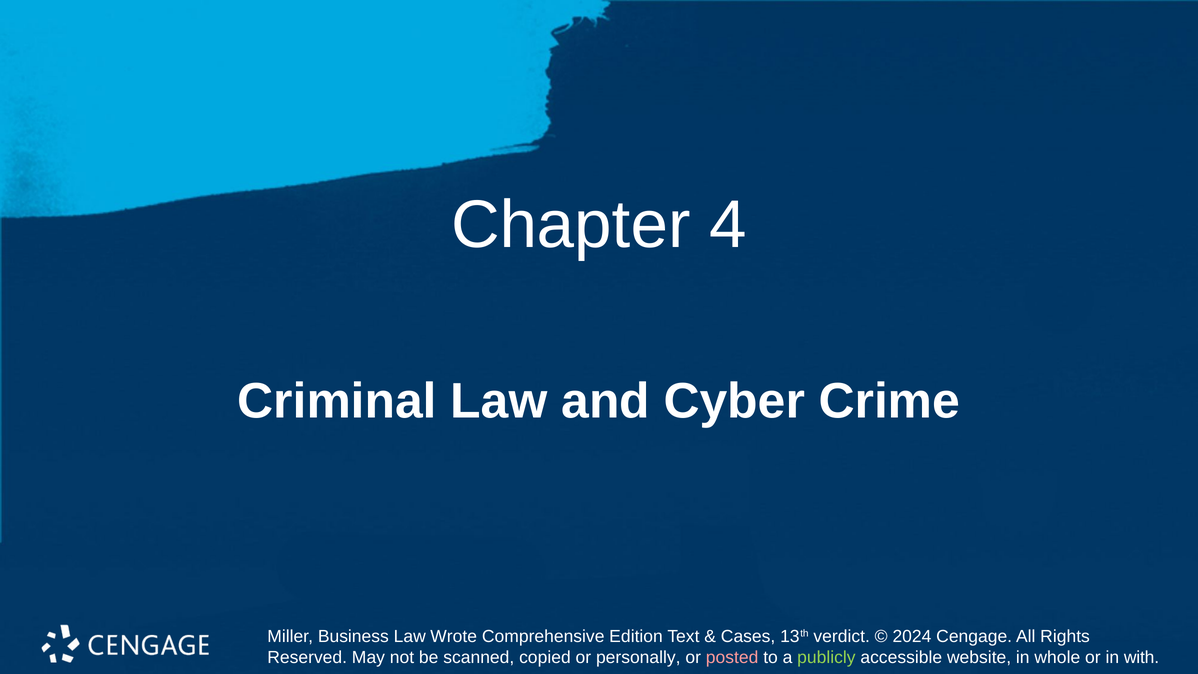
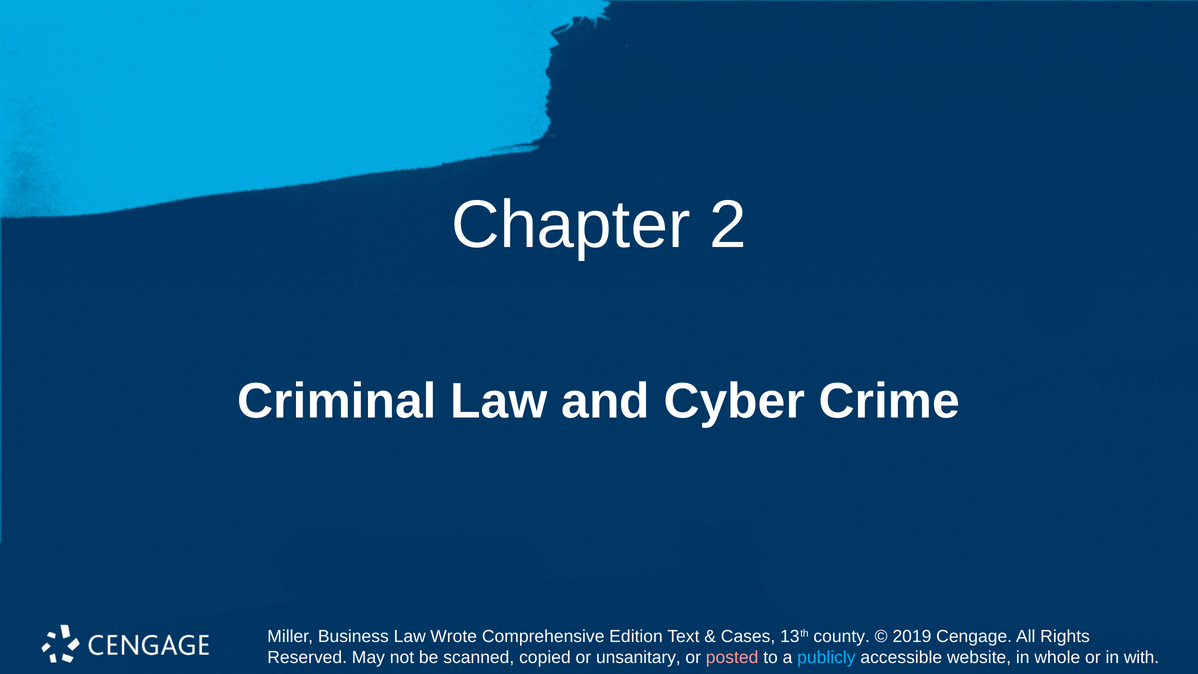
4: 4 -> 2
verdict: verdict -> county
2024: 2024 -> 2019
personally: personally -> unsanitary
publicly colour: light green -> light blue
